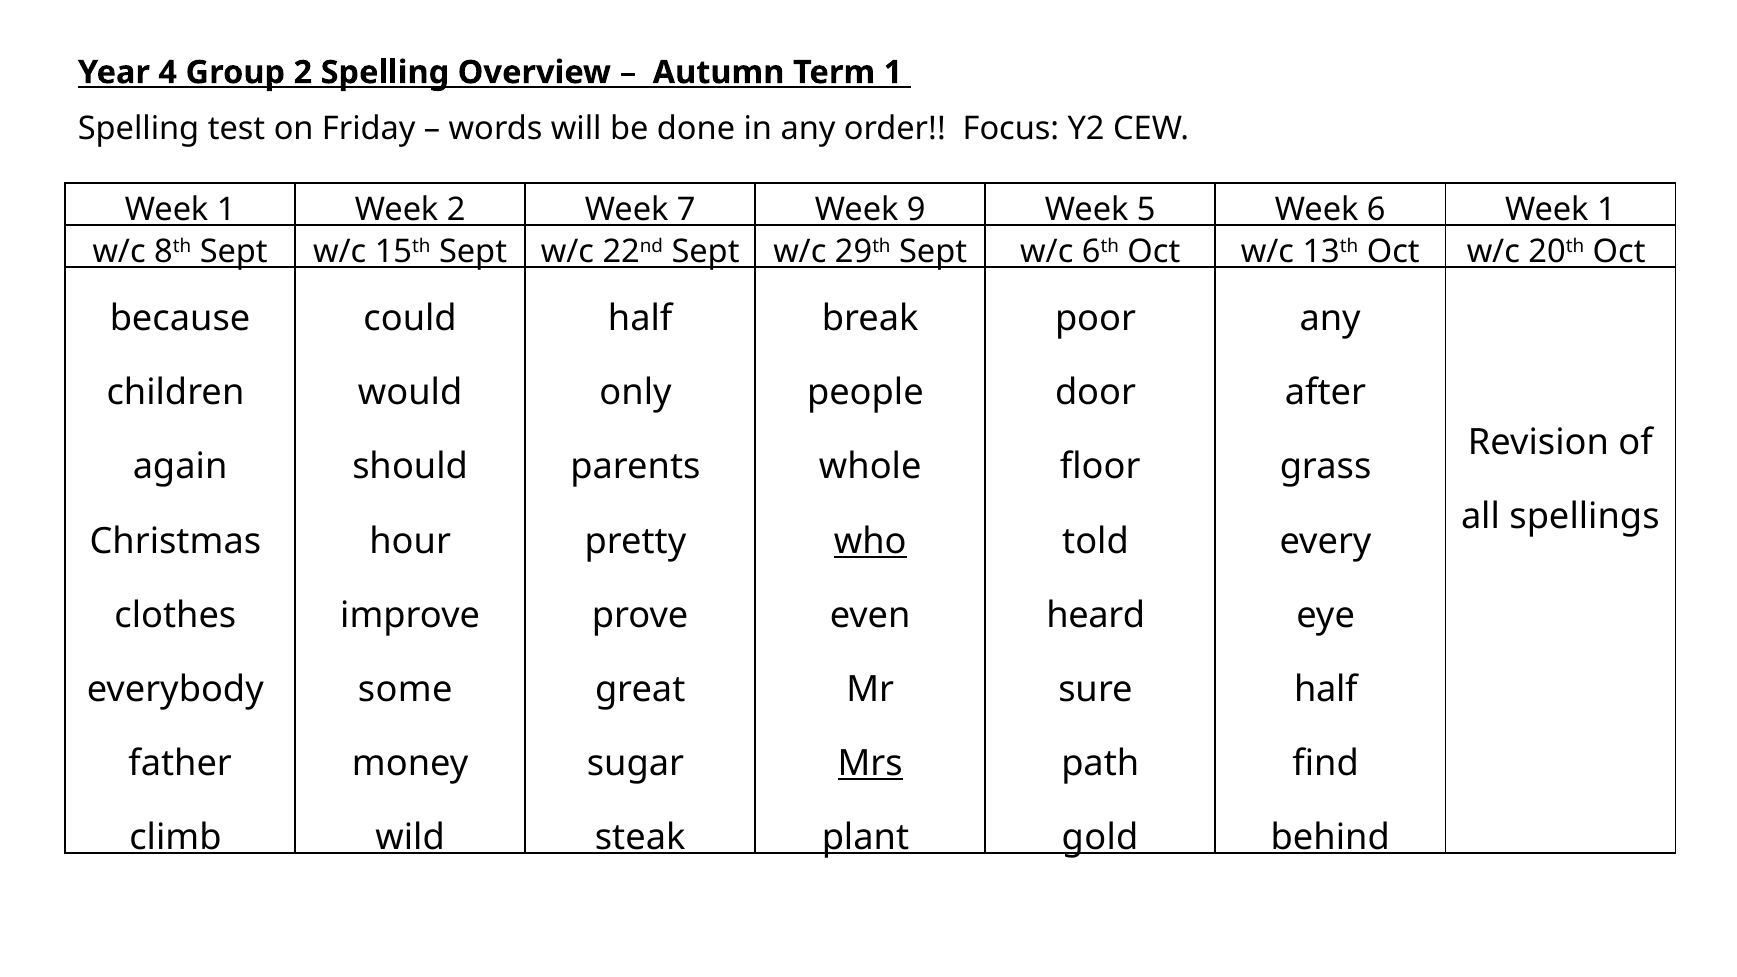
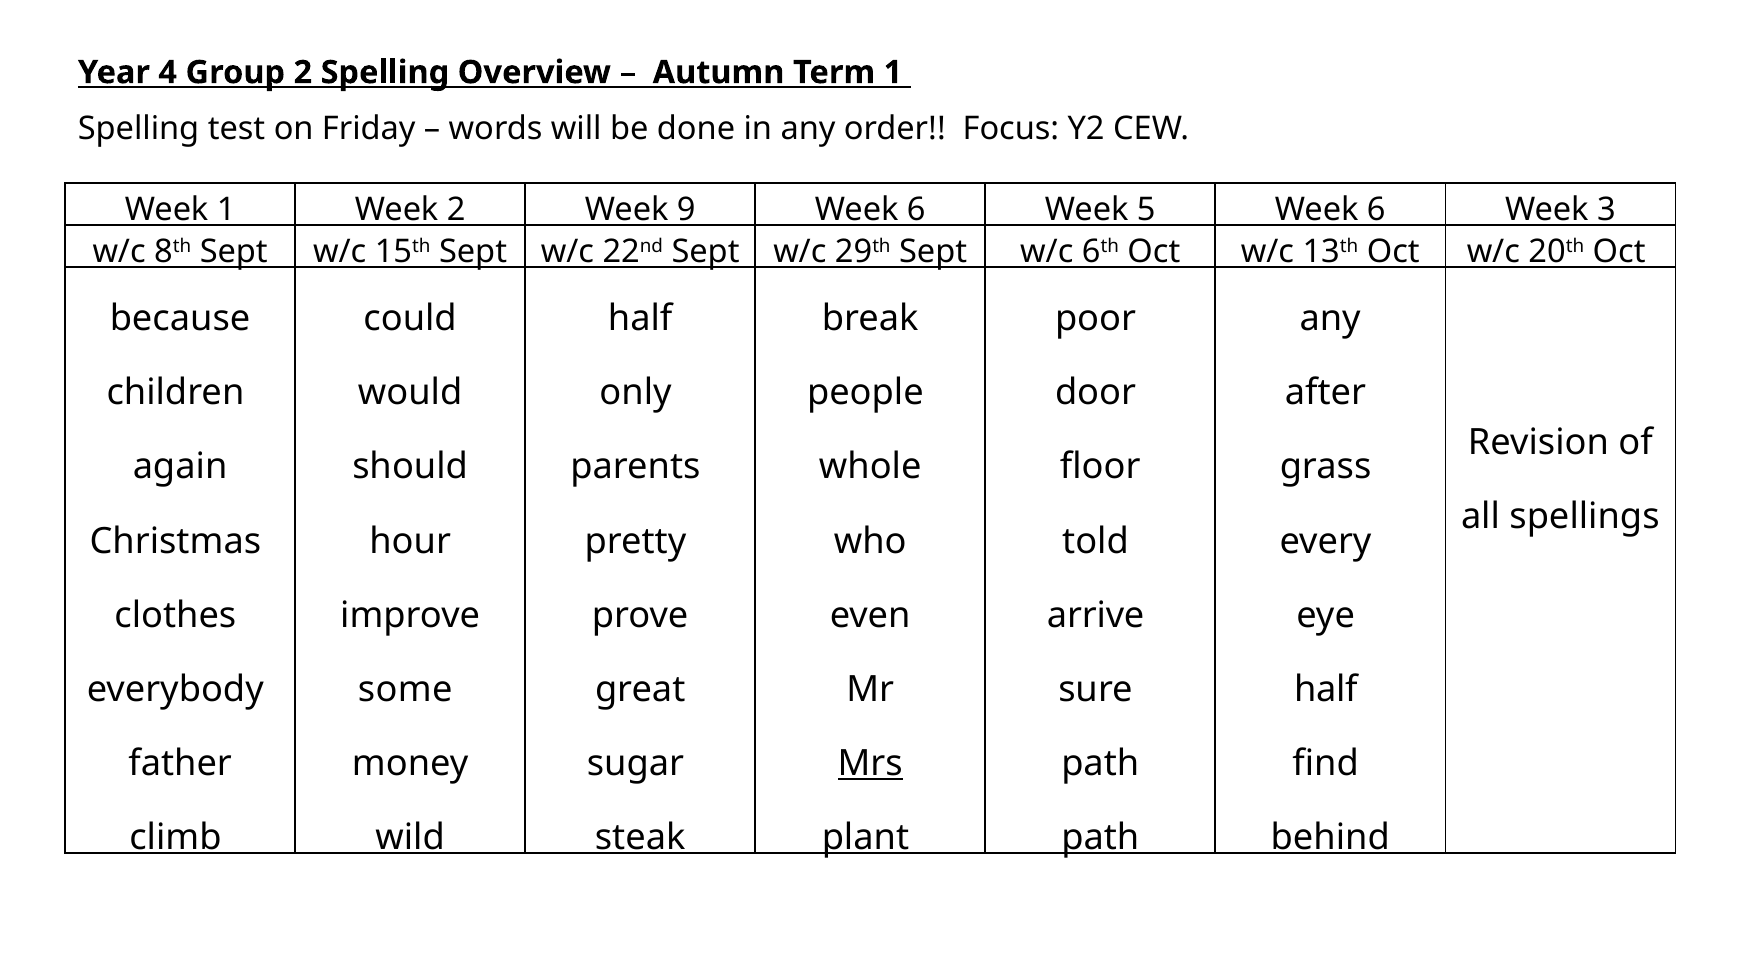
7: 7 -> 9
9 at (916, 210): 9 -> 6
6 Week 1: 1 -> 3
who underline: present -> none
heard: heard -> arrive
gold at (1100, 838): gold -> path
